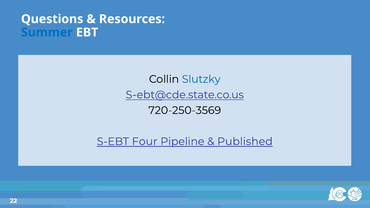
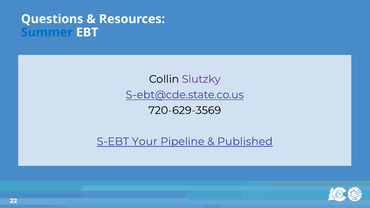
Slutzky colour: blue -> purple
720-250-3569: 720-250-3569 -> 720-629-3569
Four: Four -> Your
